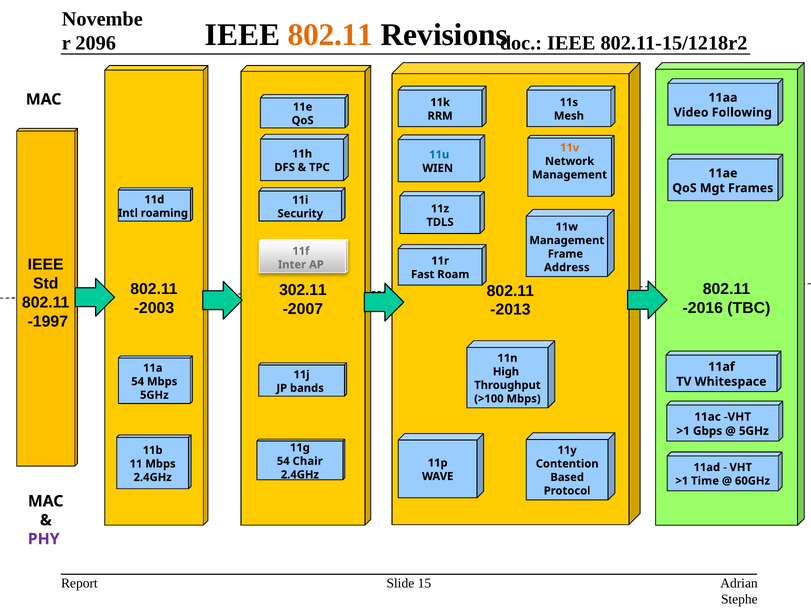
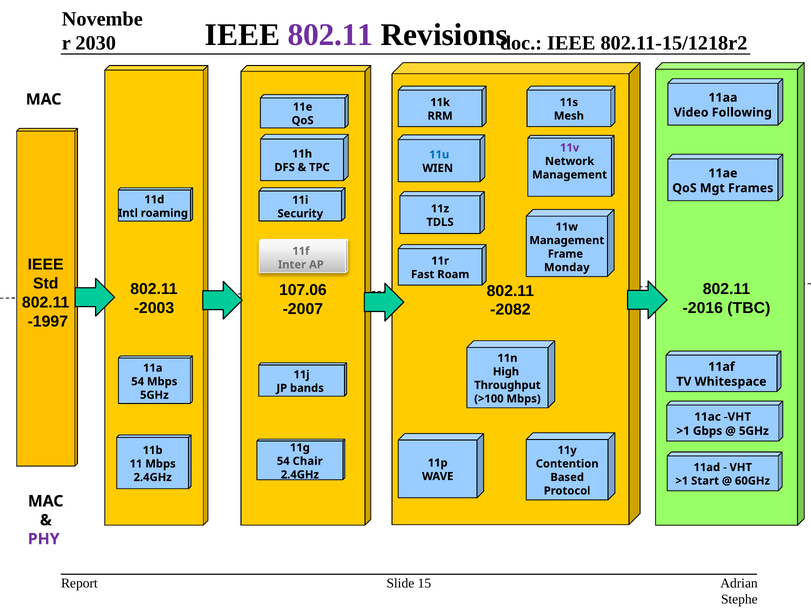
802.11 at (331, 35) colour: orange -> purple
2096: 2096 -> 2030
11v colour: orange -> purple
Address: Address -> Monday
302.11: 302.11 -> 107.06
-2013: -2013 -> -2082
Time: Time -> Start
